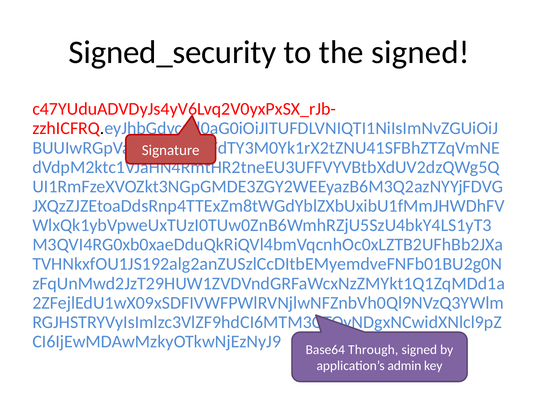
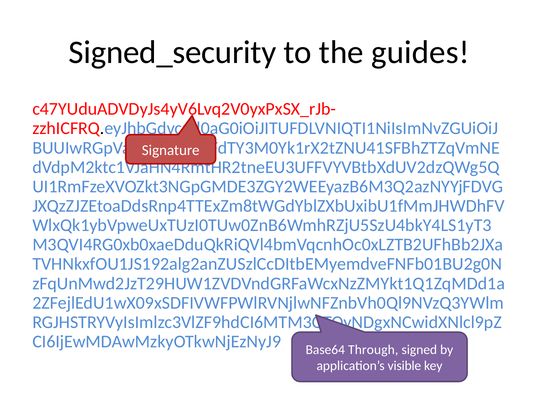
the signed: signed -> guides
admin: admin -> visible
